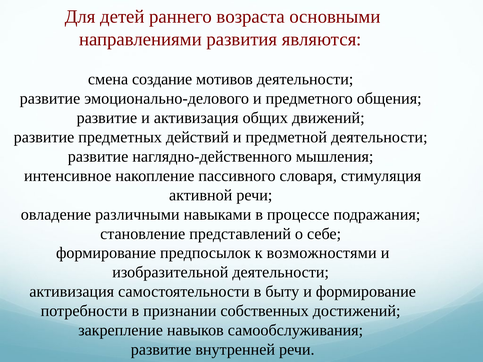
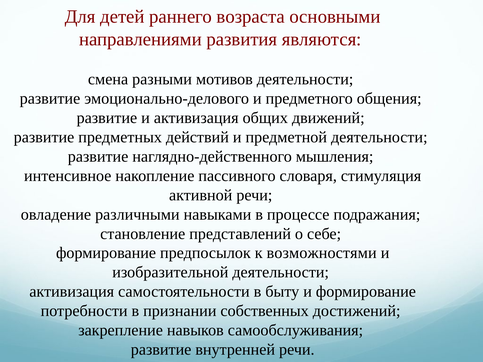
создание: создание -> разными
